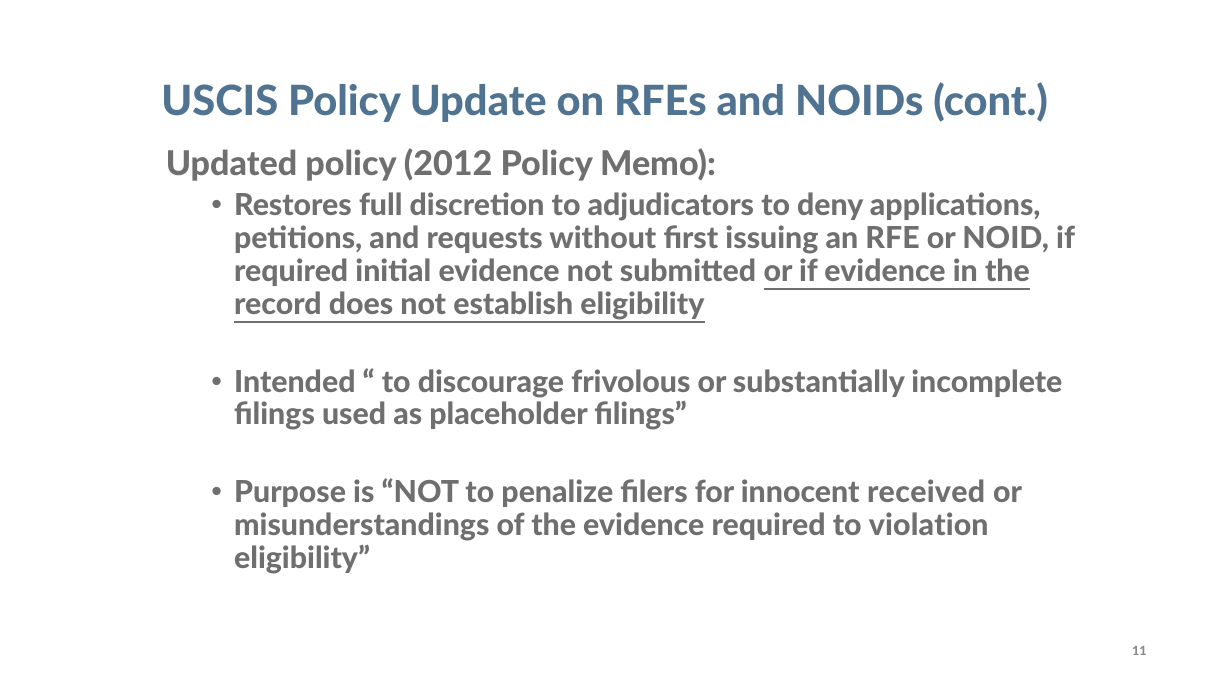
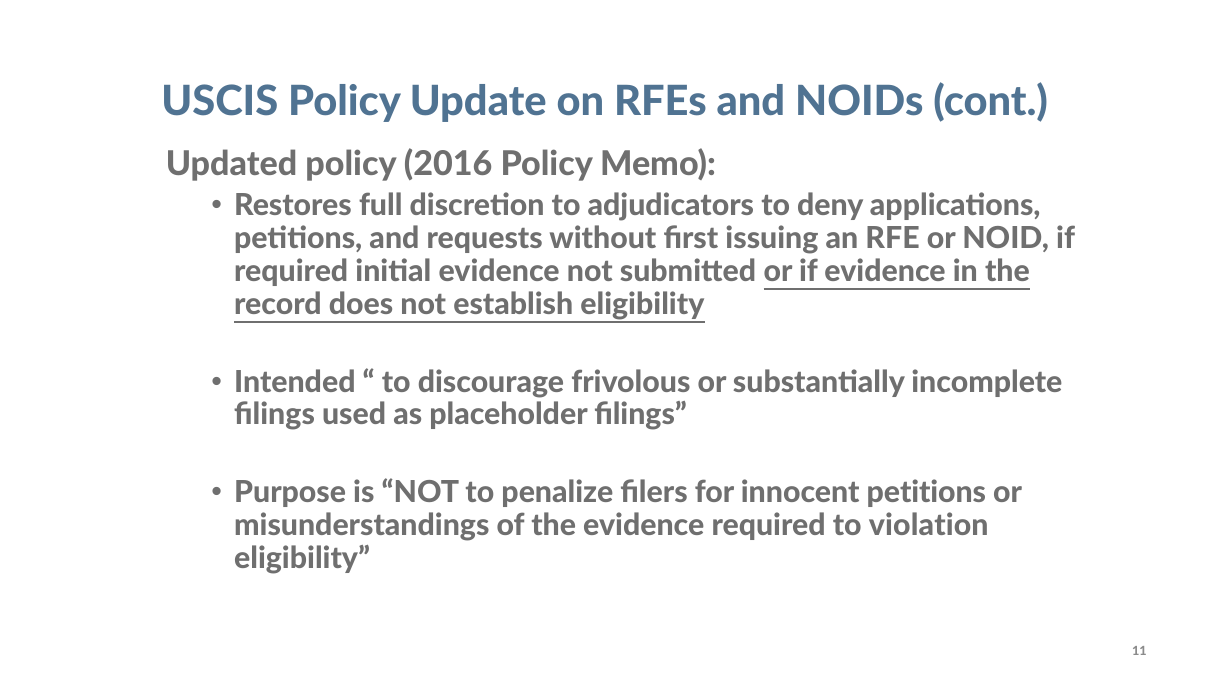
2012: 2012 -> 2016
innocent received: received -> petitions
